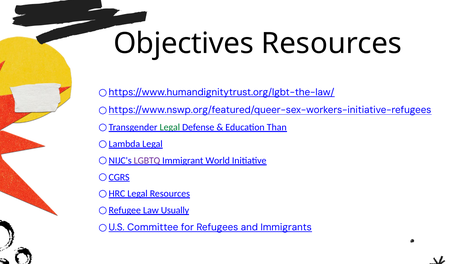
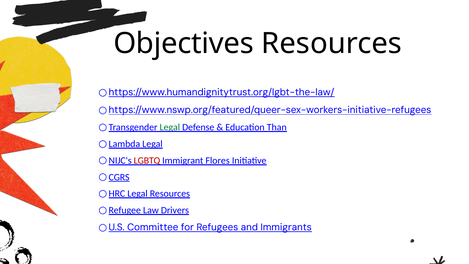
LGBTQ colour: purple -> red
World: World -> Flores
Usually: Usually -> Drivers
